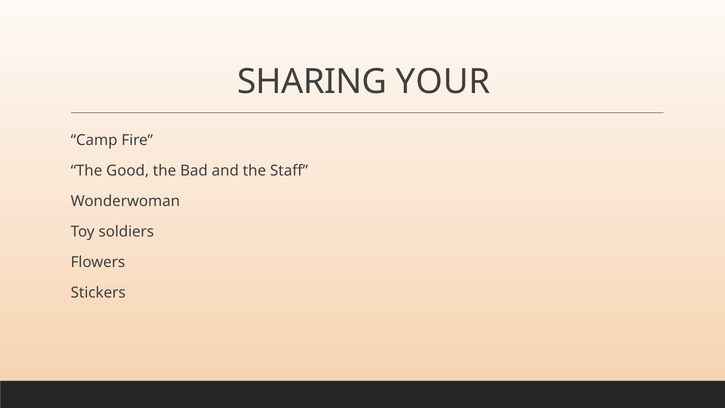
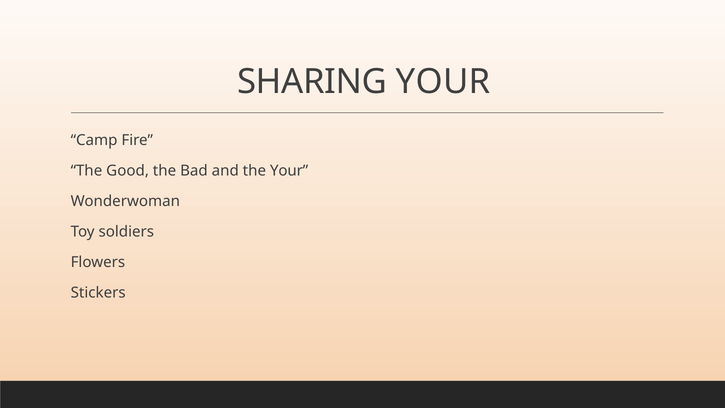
the Staff: Staff -> Your
